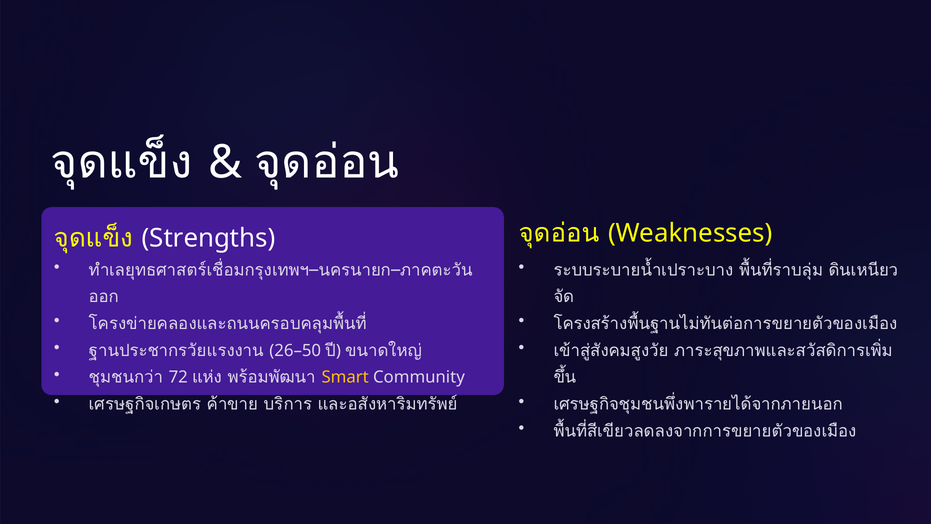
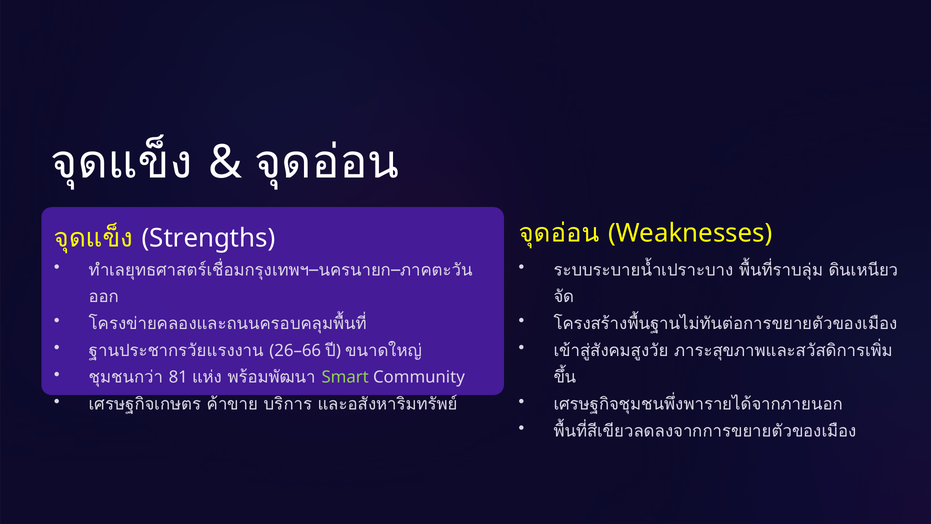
26–50: 26–50 -> 26–66
72: 72 -> 81
Smart colour: yellow -> light green
